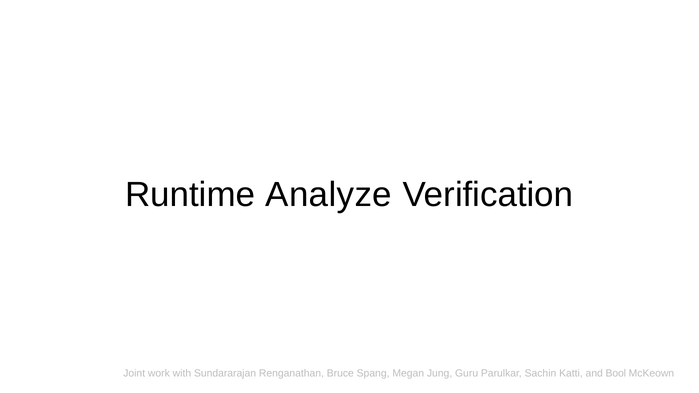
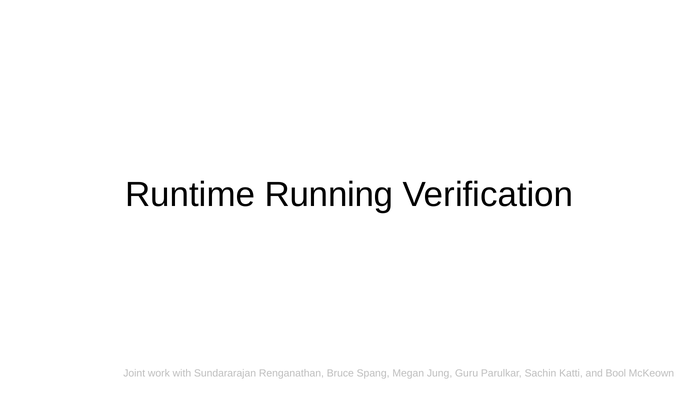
Analyze: Analyze -> Running
